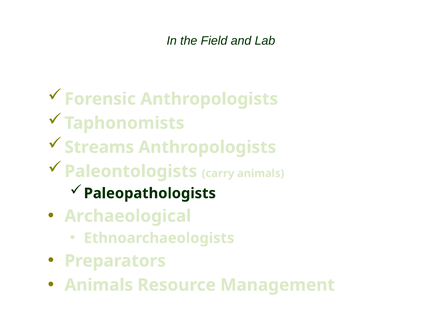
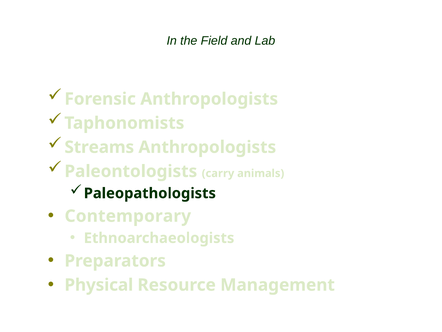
Archaeological: Archaeological -> Contemporary
Animals at (99, 285): Animals -> Physical
